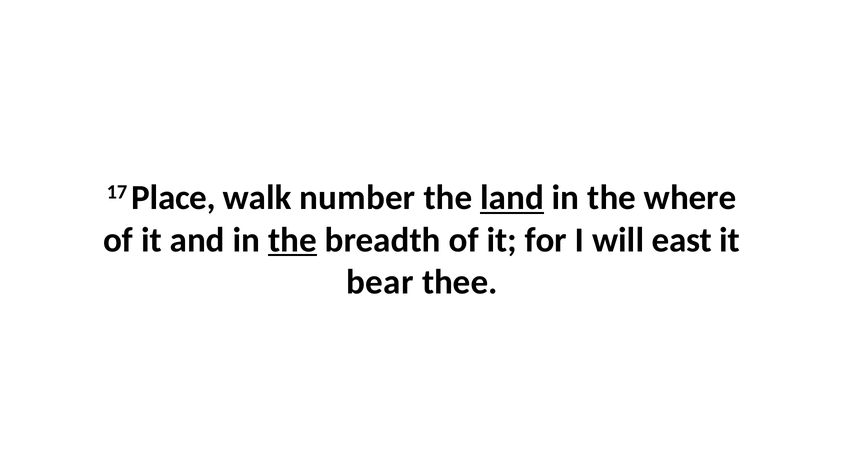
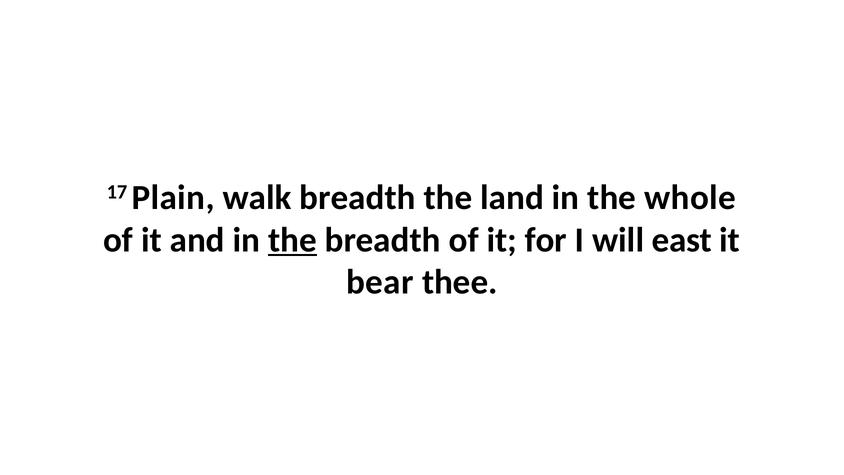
Place: Place -> Plain
walk number: number -> breadth
land underline: present -> none
where: where -> whole
